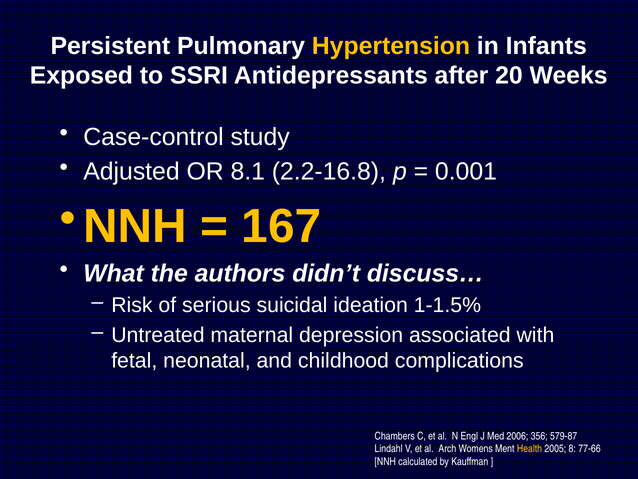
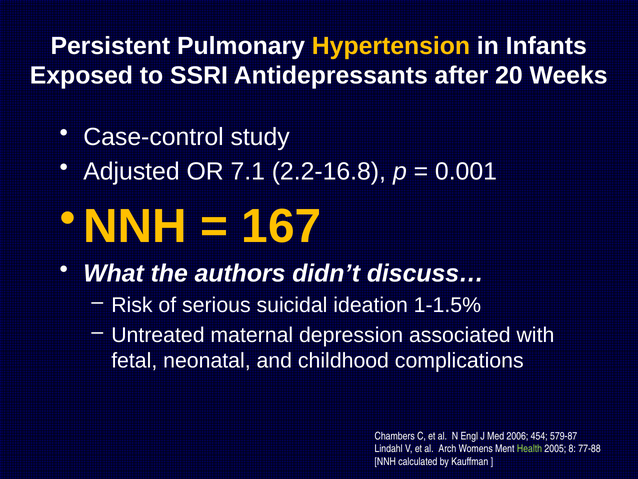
8.1: 8.1 -> 7.1
356: 356 -> 454
Health colour: yellow -> light green
77-66: 77-66 -> 77-88
